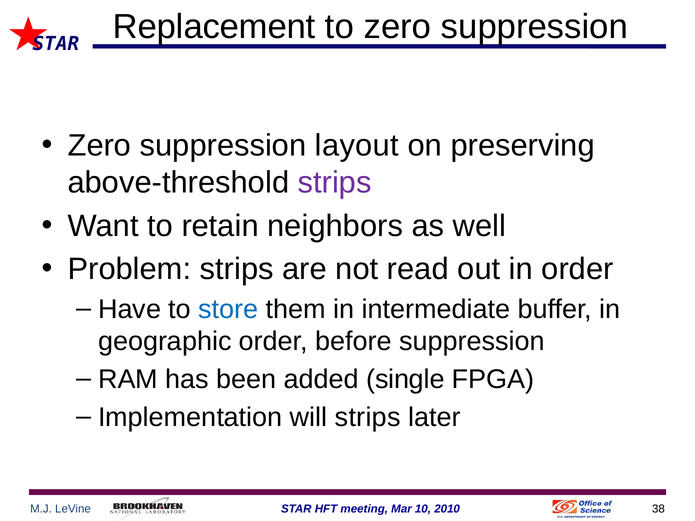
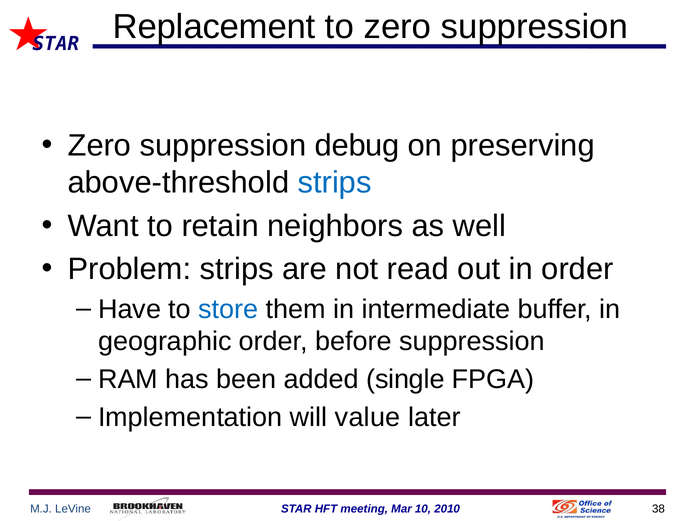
layout: layout -> debug
strips at (335, 183) colour: purple -> blue
will strips: strips -> value
